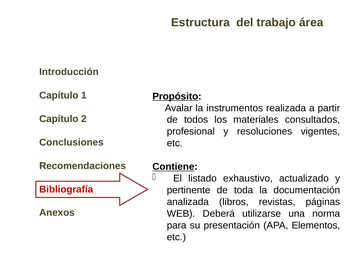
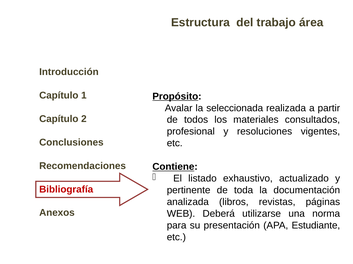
instrumentos: instrumentos -> seleccionada
Elementos: Elementos -> Estudiante
